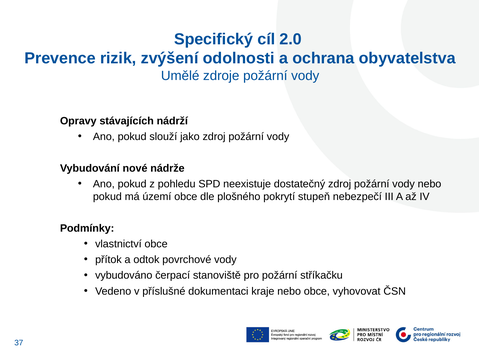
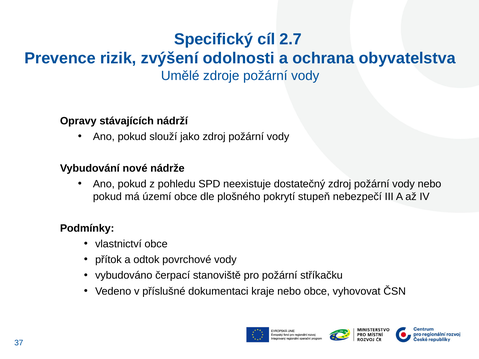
2.0: 2.0 -> 2.7
